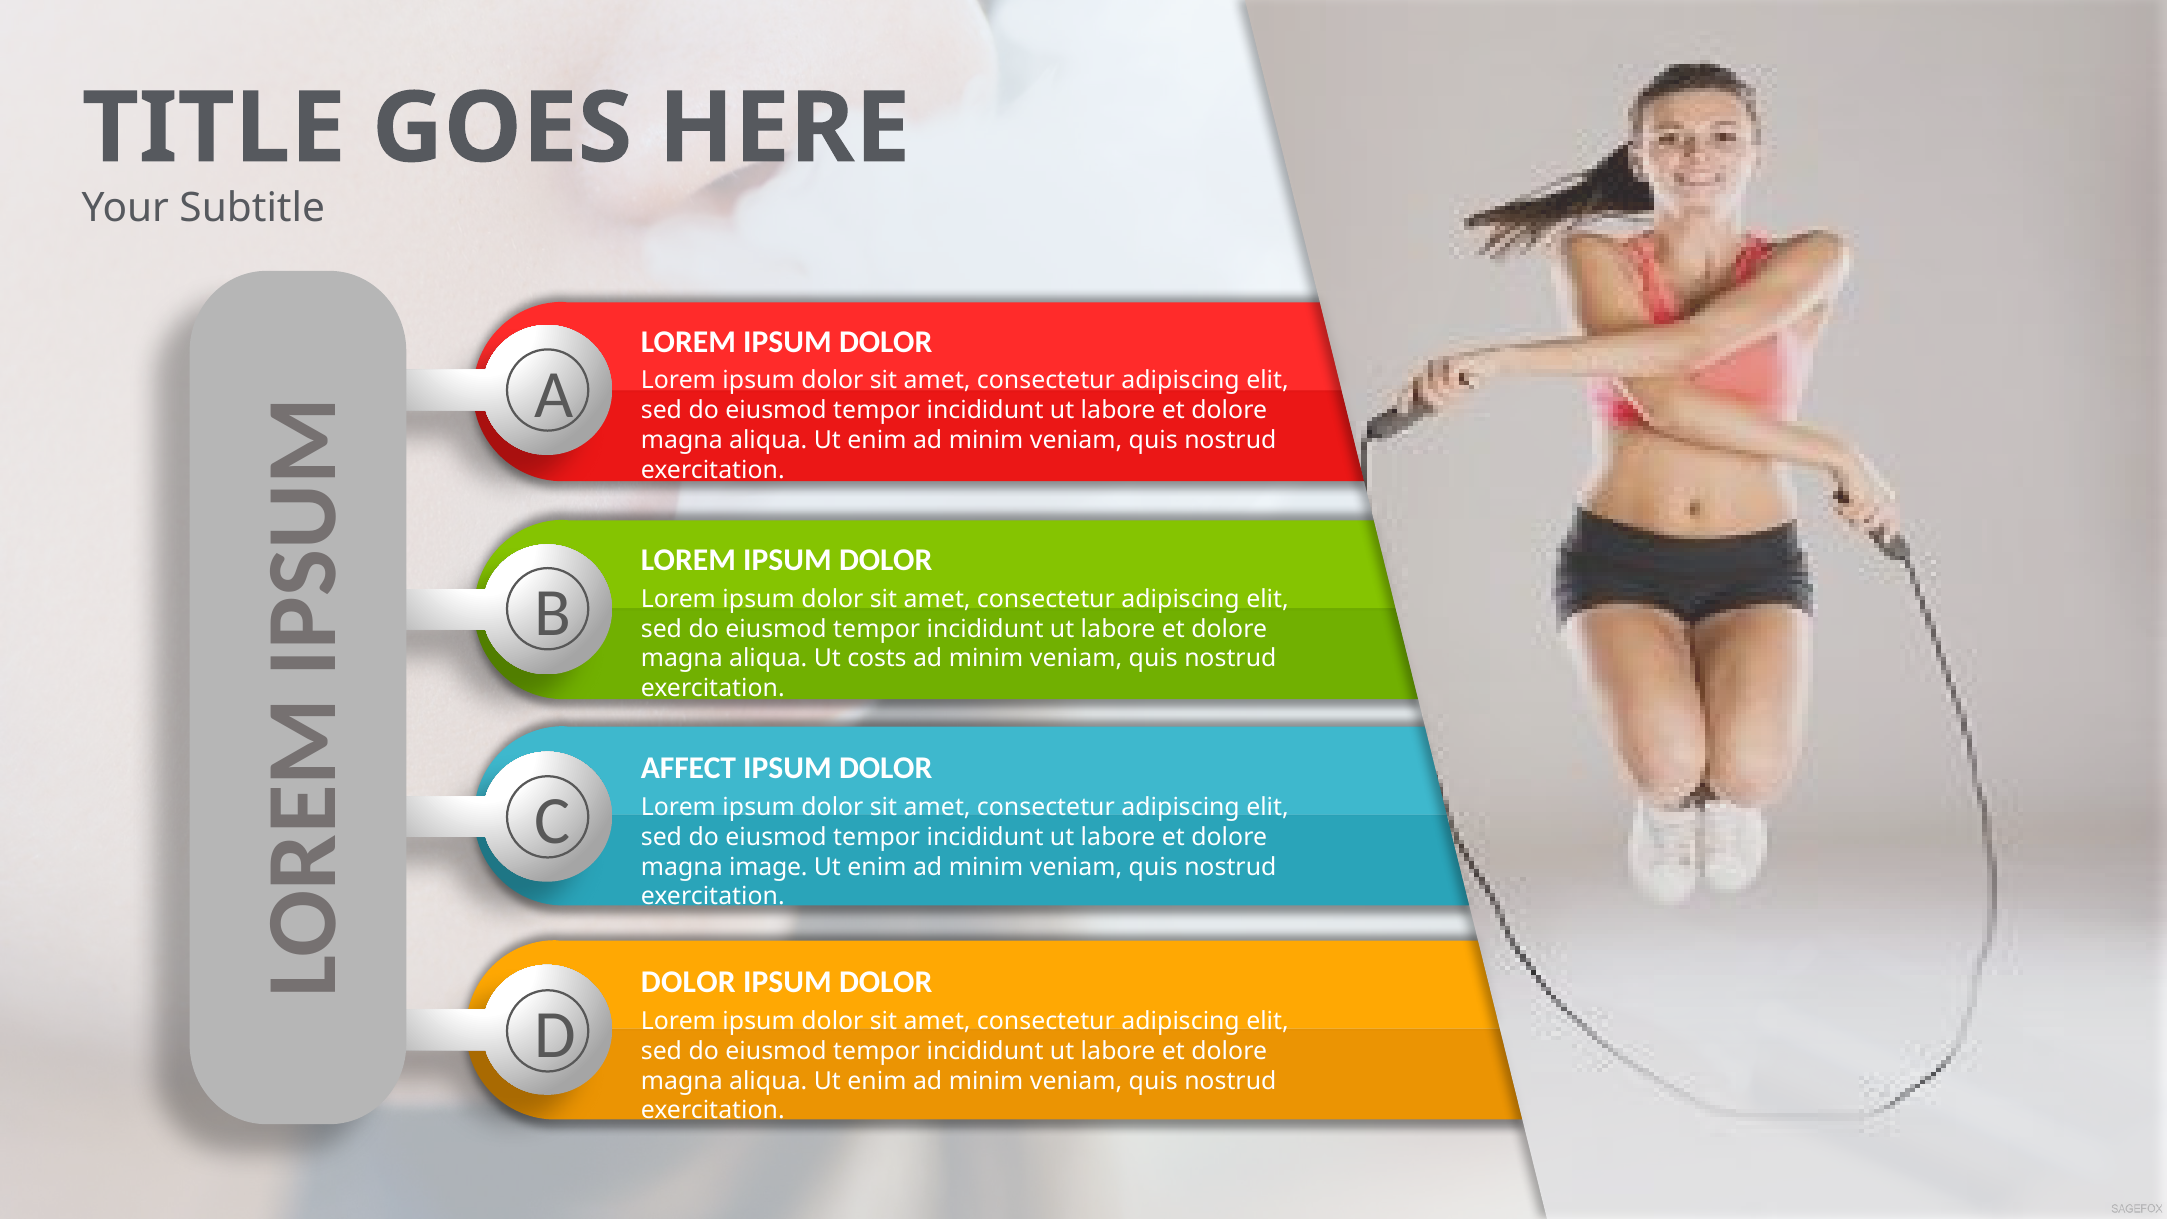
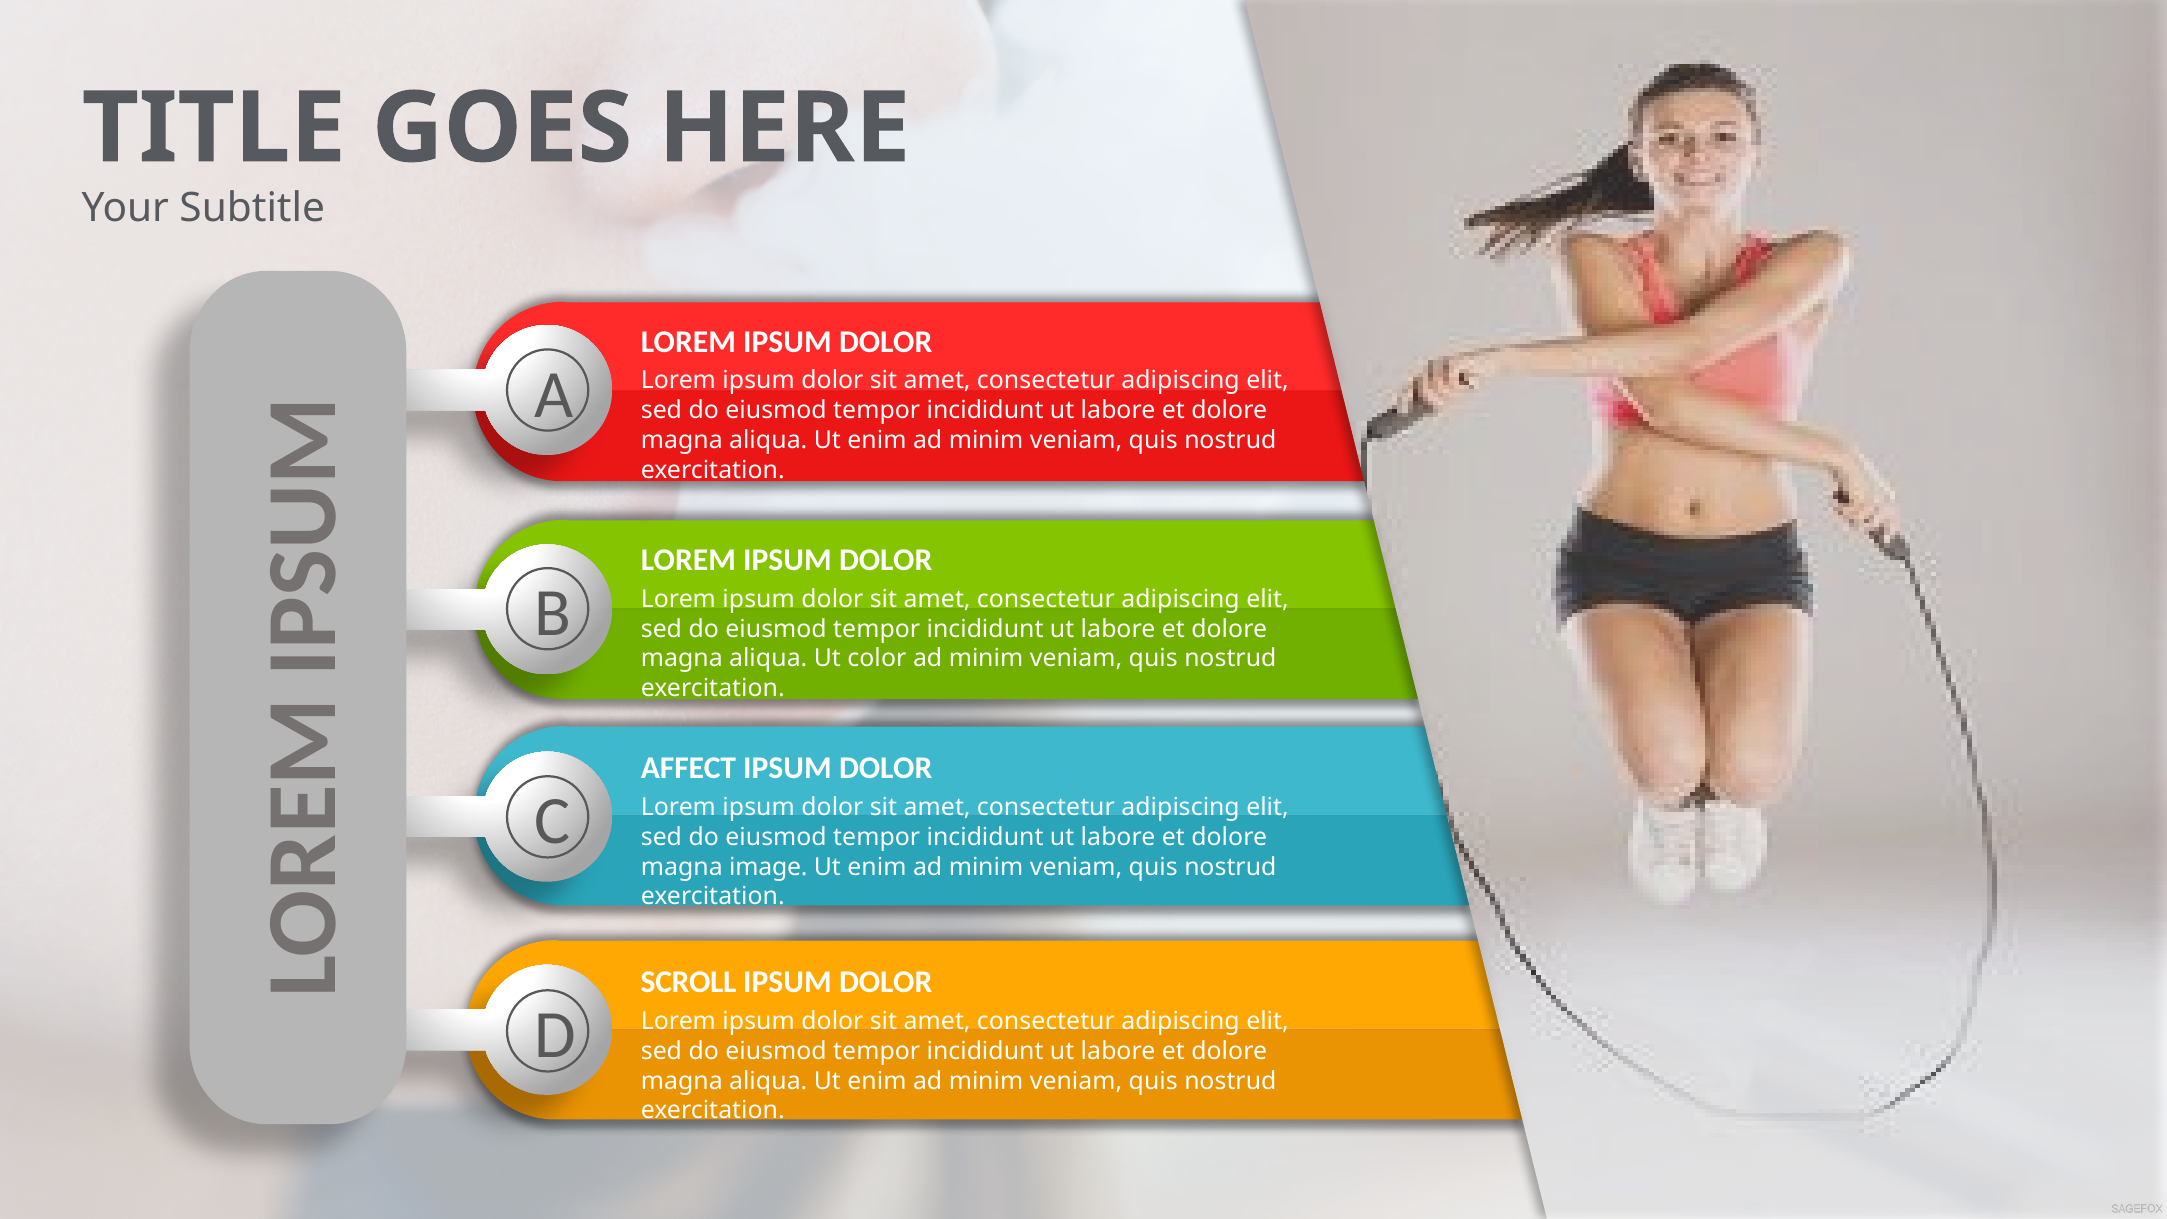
costs: costs -> color
DOLOR at (688, 982): DOLOR -> SCROLL
